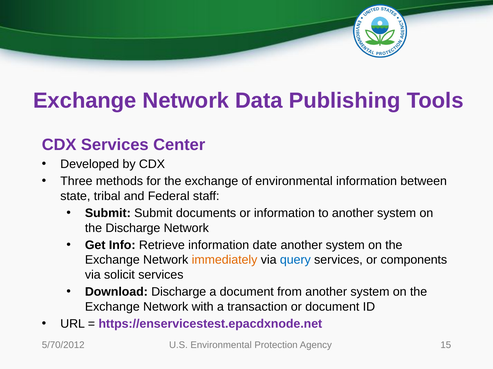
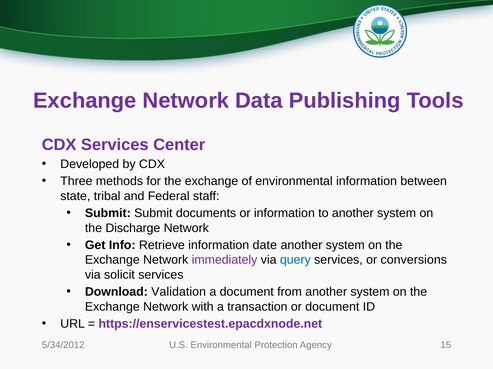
immediately colour: orange -> purple
components: components -> conversions
Download Discharge: Discharge -> Validation
5/70/2012: 5/70/2012 -> 5/34/2012
